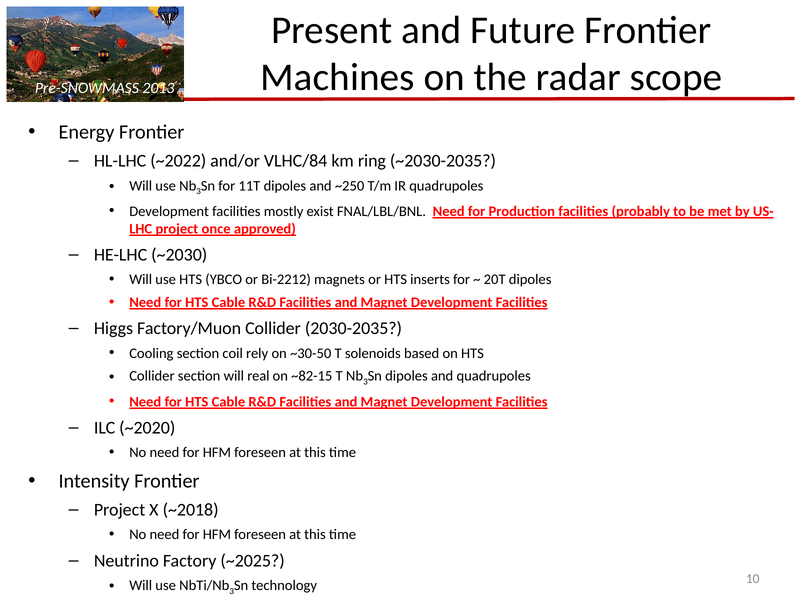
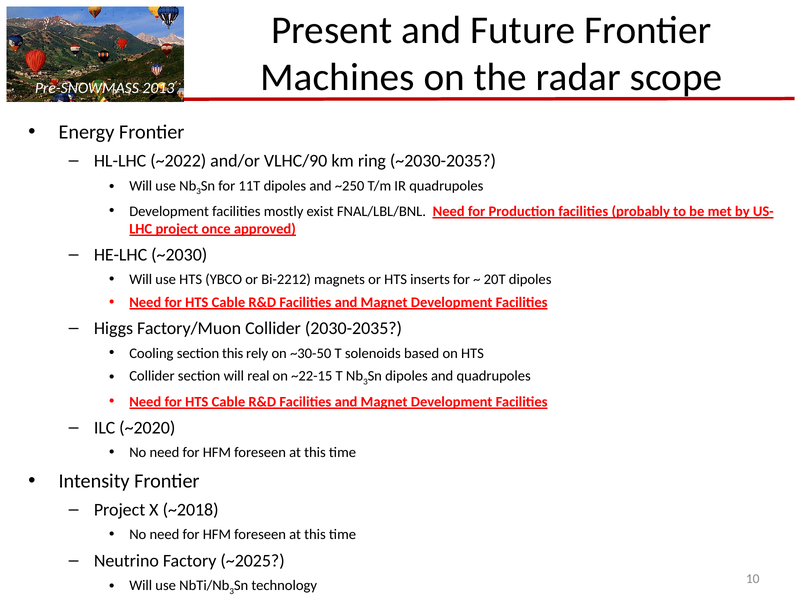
VLHC/84: VLHC/84 -> VLHC/90
section coil: coil -> this
~82-15: ~82-15 -> ~22-15
